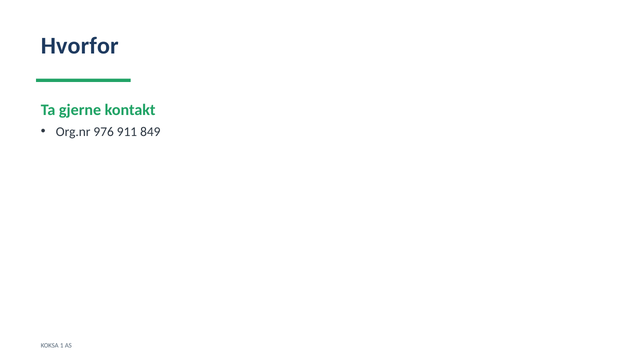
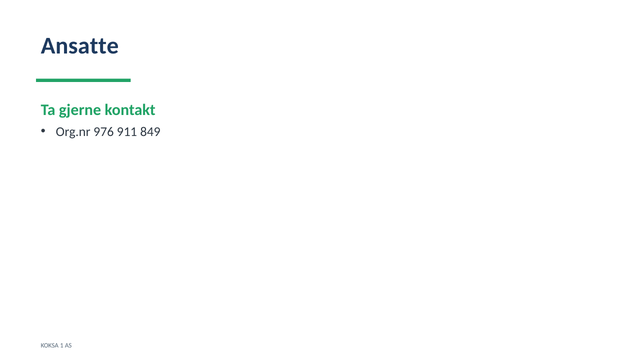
Hvorfor: Hvorfor -> Ansatte
